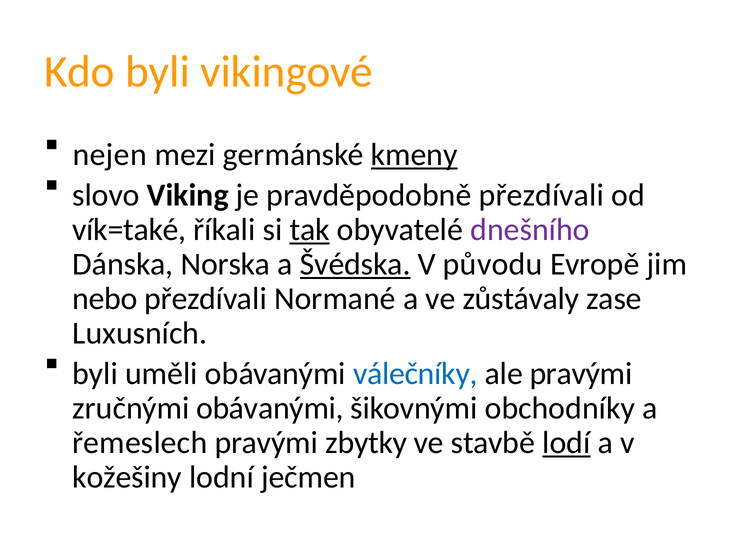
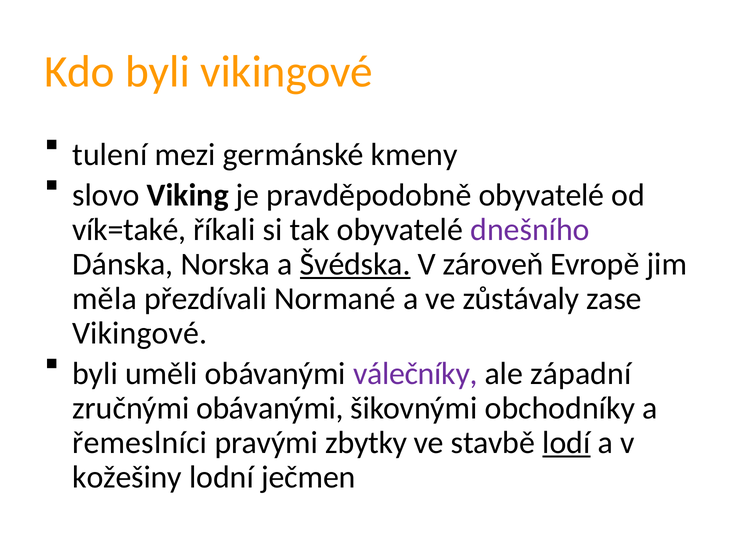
nejen: nejen -> tulení
kmeny underline: present -> none
pravděpodobně přezdívali: přezdívali -> obyvatelé
tak underline: present -> none
původu: původu -> zároveň
nebo: nebo -> měla
Luxusních at (140, 333): Luxusních -> Vikingové
válečníky colour: blue -> purple
ale pravými: pravými -> západní
řemeslech: řemeslech -> řemeslníci
